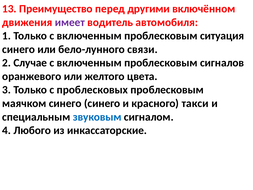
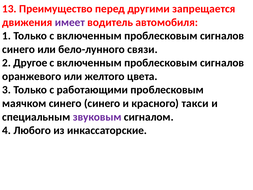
включённом: включённом -> запрещается
ситуация at (222, 36): ситуация -> сигналов
Случае: Случае -> Другое
проблесковых: проблесковых -> работающими
звуковым colour: blue -> purple
